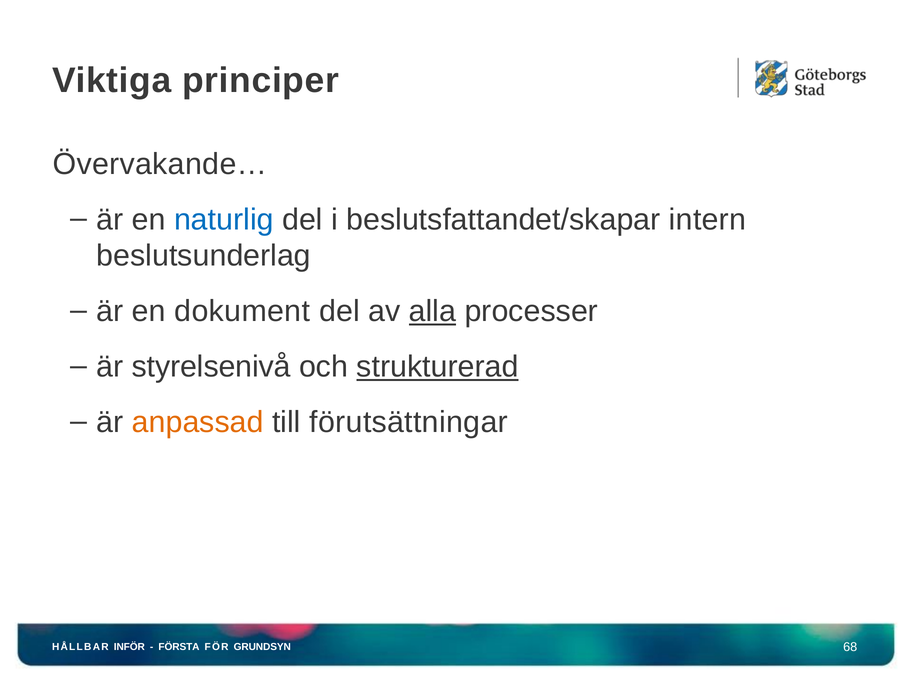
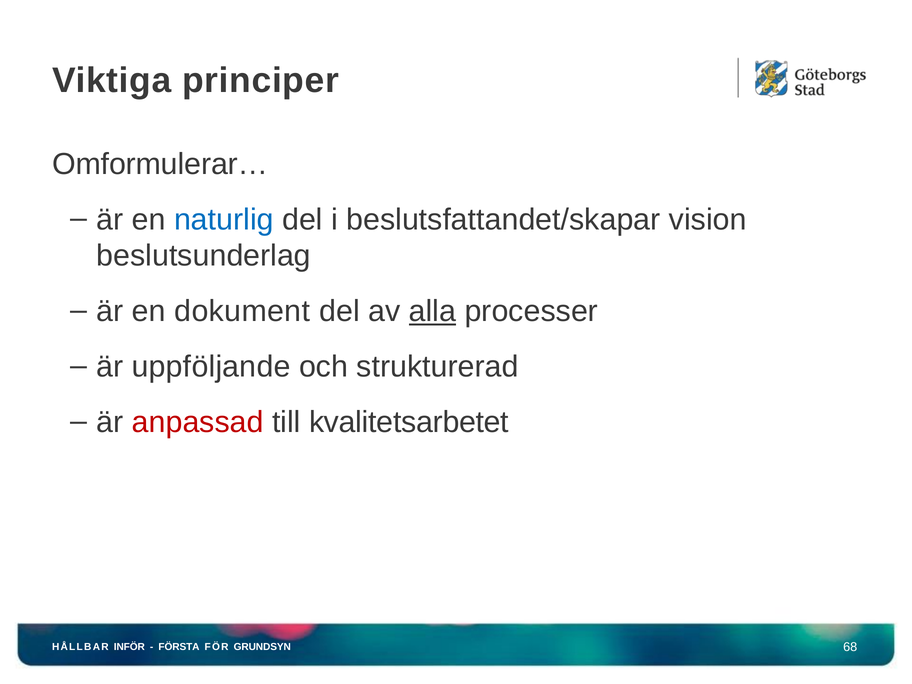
Övervakande…: Övervakande… -> Omformulerar…
intern: intern -> vision
styrelsenivå: styrelsenivå -> uppföljande
strukturerad underline: present -> none
anpassad colour: orange -> red
förutsättningar: förutsättningar -> kvalitetsarbetet
